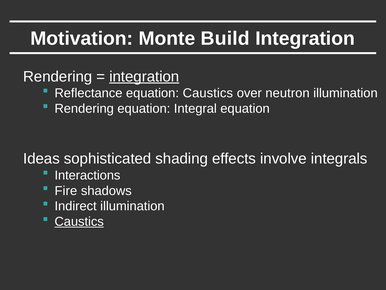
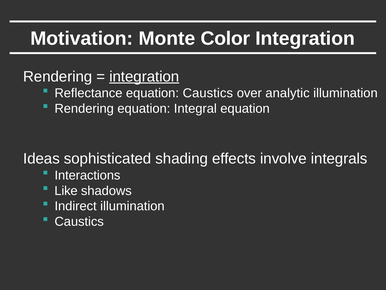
Build: Build -> Color
neutron: neutron -> analytic
Fire: Fire -> Like
Caustics at (79, 221) underline: present -> none
